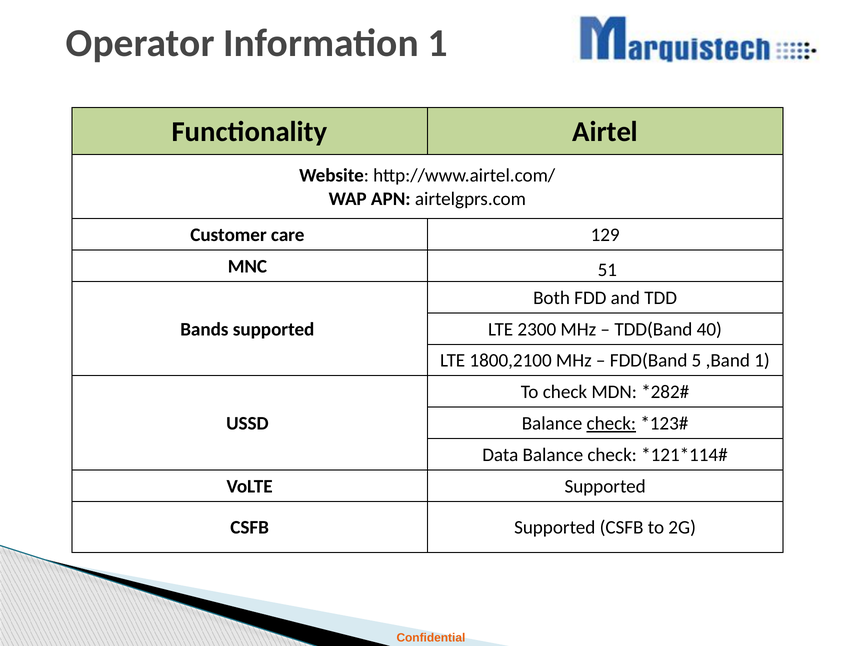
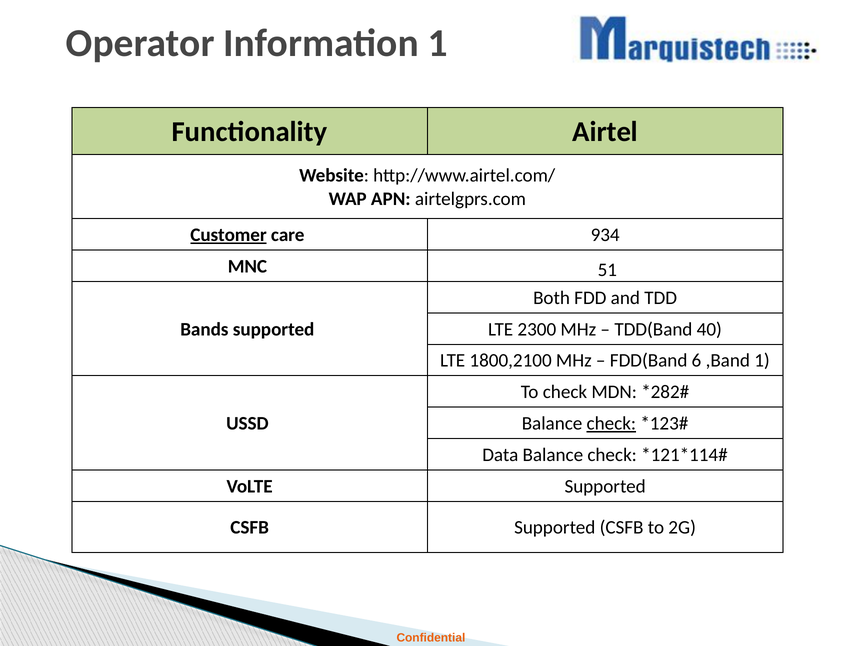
Customer underline: none -> present
129: 129 -> 934
5: 5 -> 6
